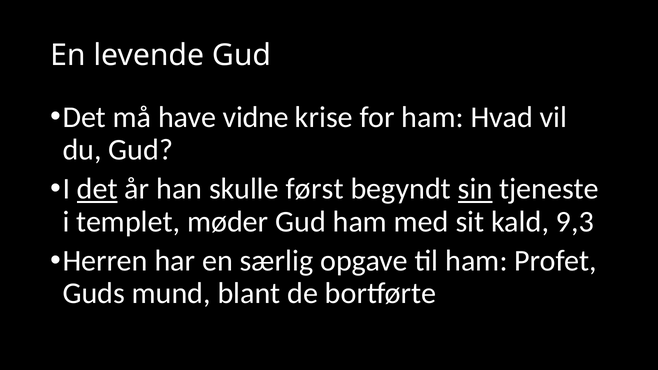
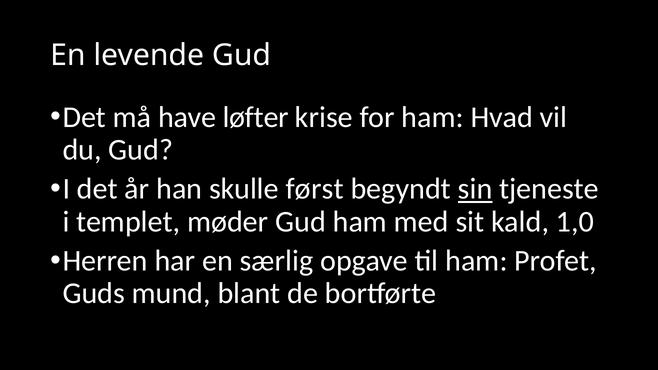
vidne: vidne -> løfter
det at (97, 189) underline: present -> none
9,3: 9,3 -> 1,0
